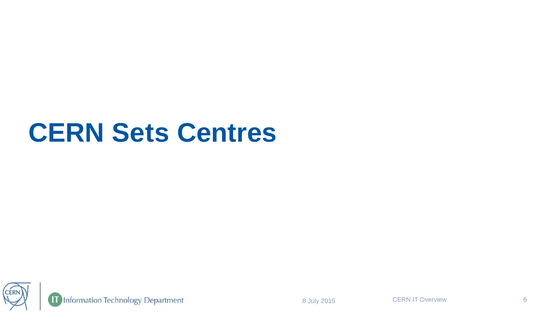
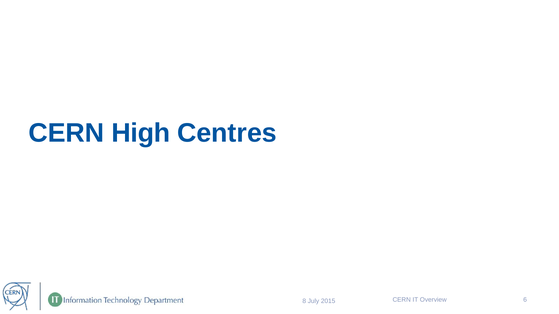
Sets: Sets -> High
